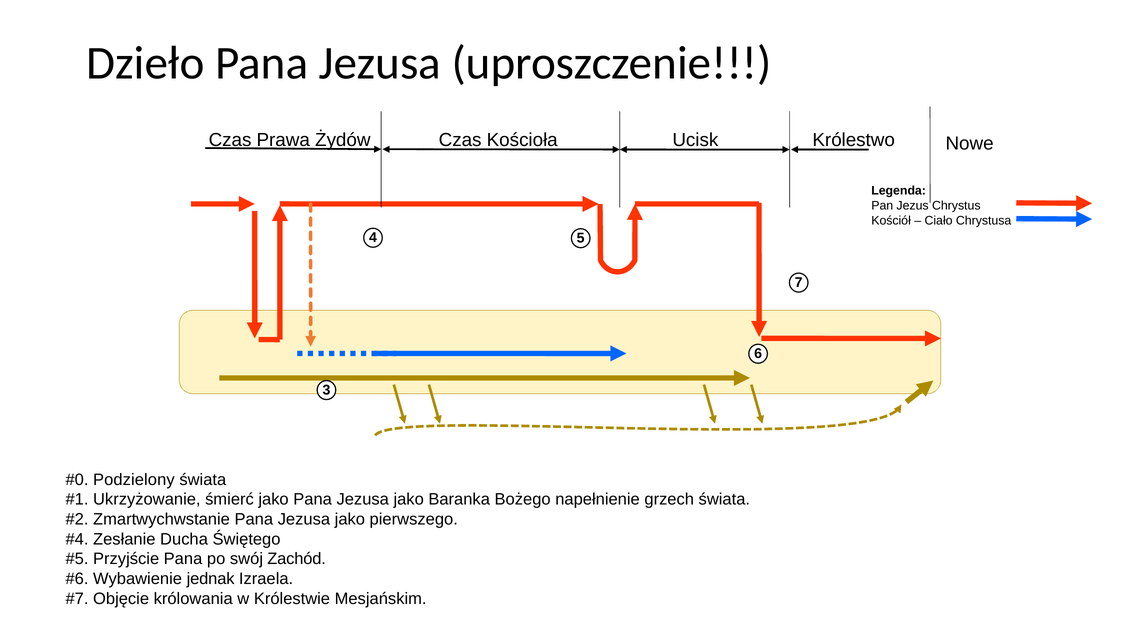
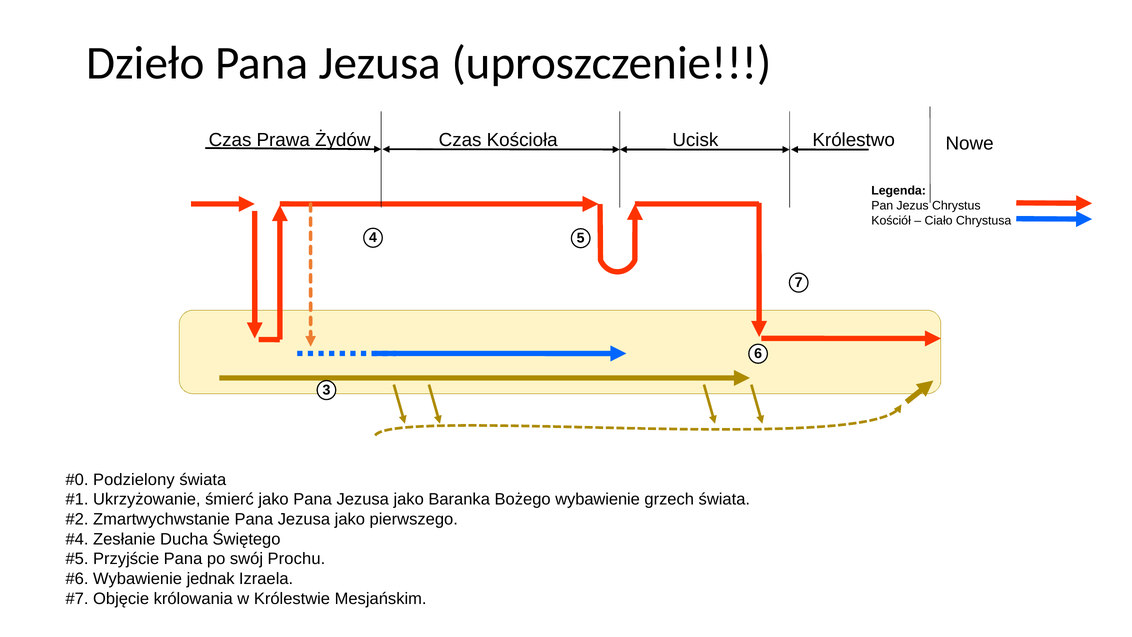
Bożego napełnienie: napełnienie -> wybawienie
Zachód: Zachód -> Prochu
